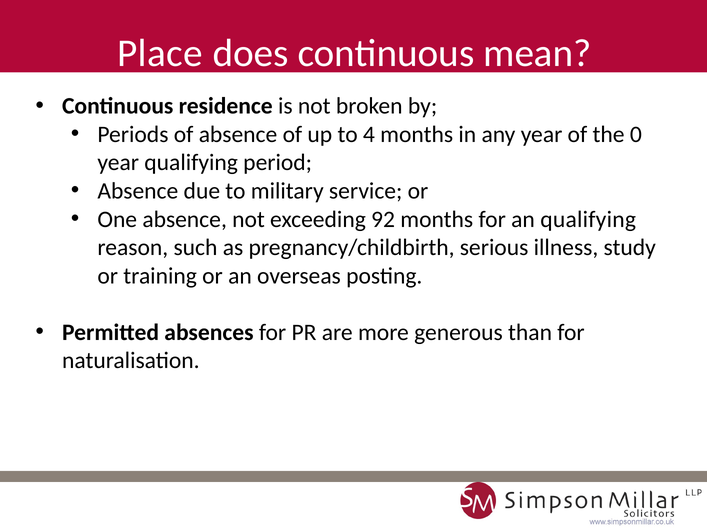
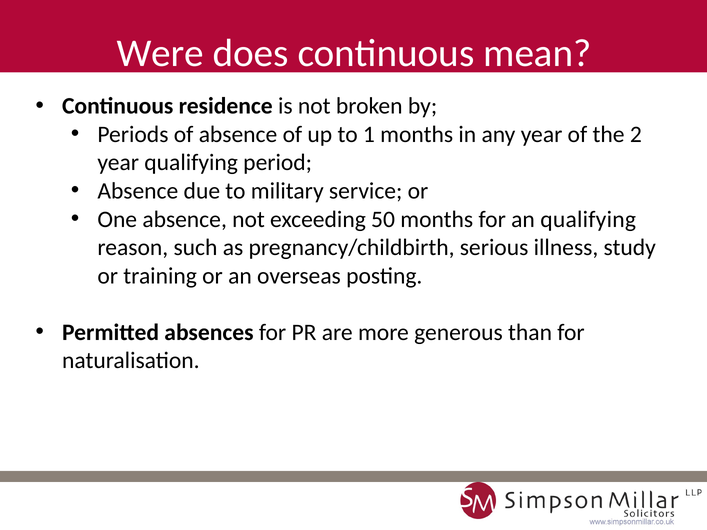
Place: Place -> Were
4: 4 -> 1
0: 0 -> 2
92: 92 -> 50
